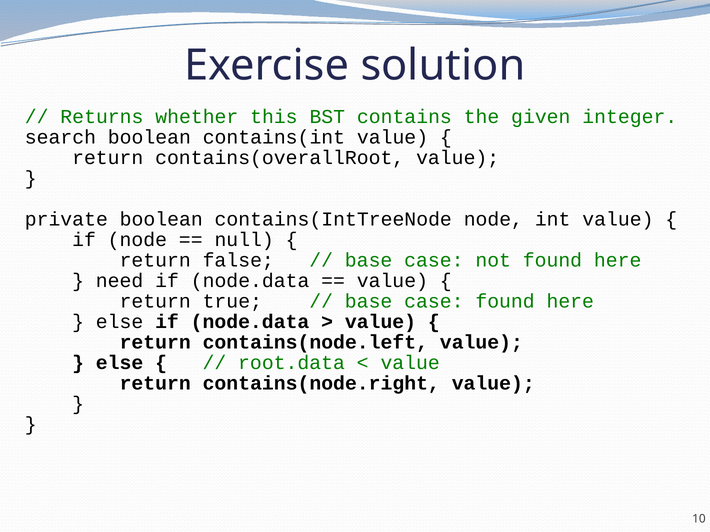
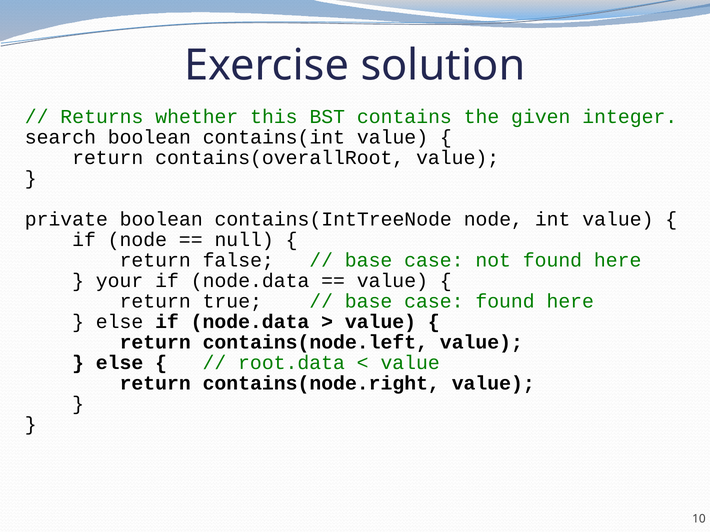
need: need -> your
